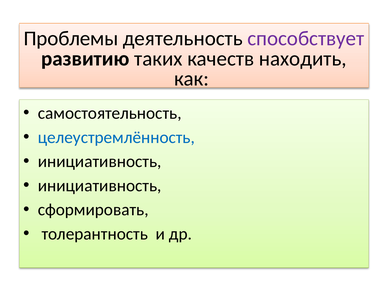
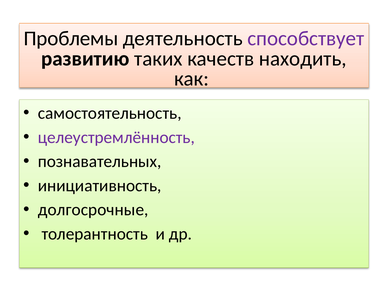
целеустремлённость colour: blue -> purple
инициативность at (100, 161): инициативность -> познавательных
сформировать: сформировать -> долгосрочные
